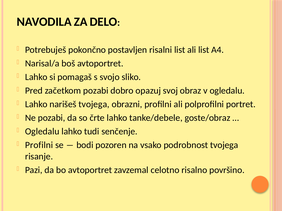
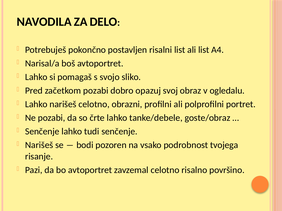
narišeš tvojega: tvojega -> celotno
Ogledalu at (42, 132): Ogledalu -> Senčenje
Profilni at (39, 145): Profilni -> Narišeš
